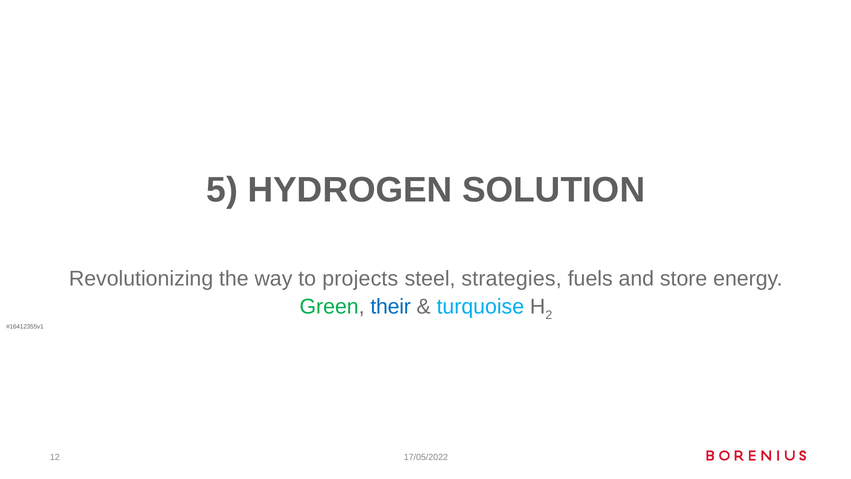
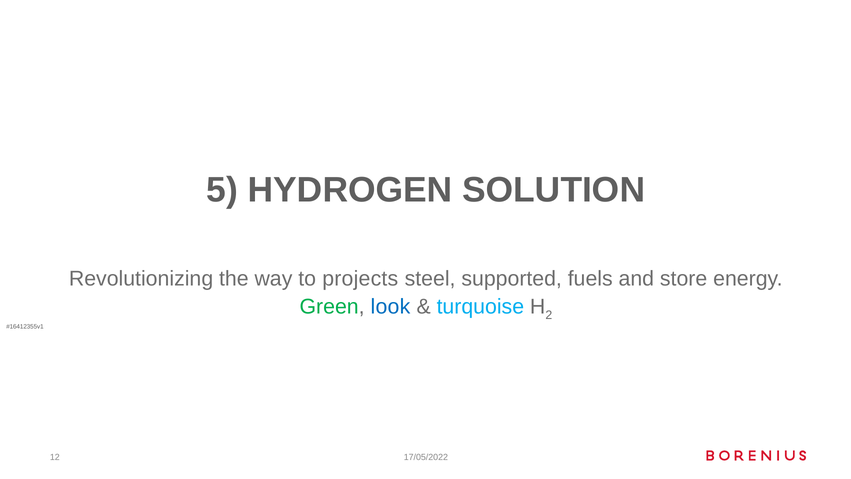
strategies: strategies -> supported
their: their -> look
